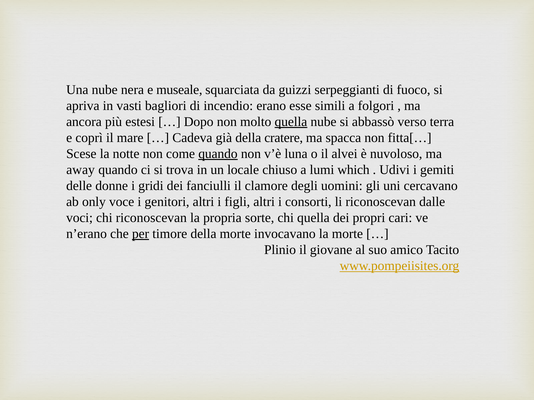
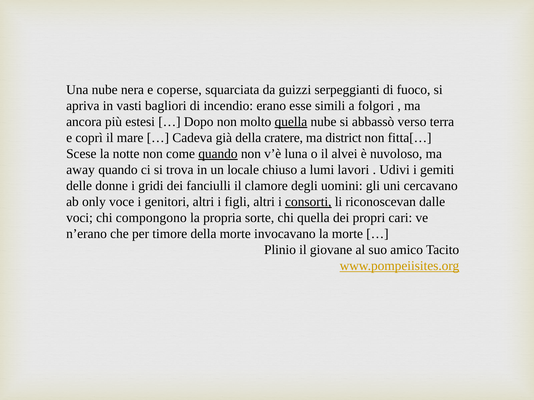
museale: museale -> coperse
spacca: spacca -> district
which: which -> lavori
consorti underline: none -> present
chi riconoscevan: riconoscevan -> compongono
per underline: present -> none
